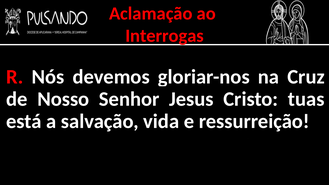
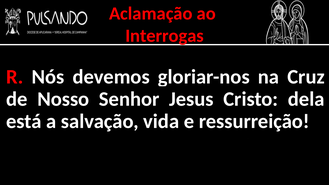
tuas: tuas -> dela
